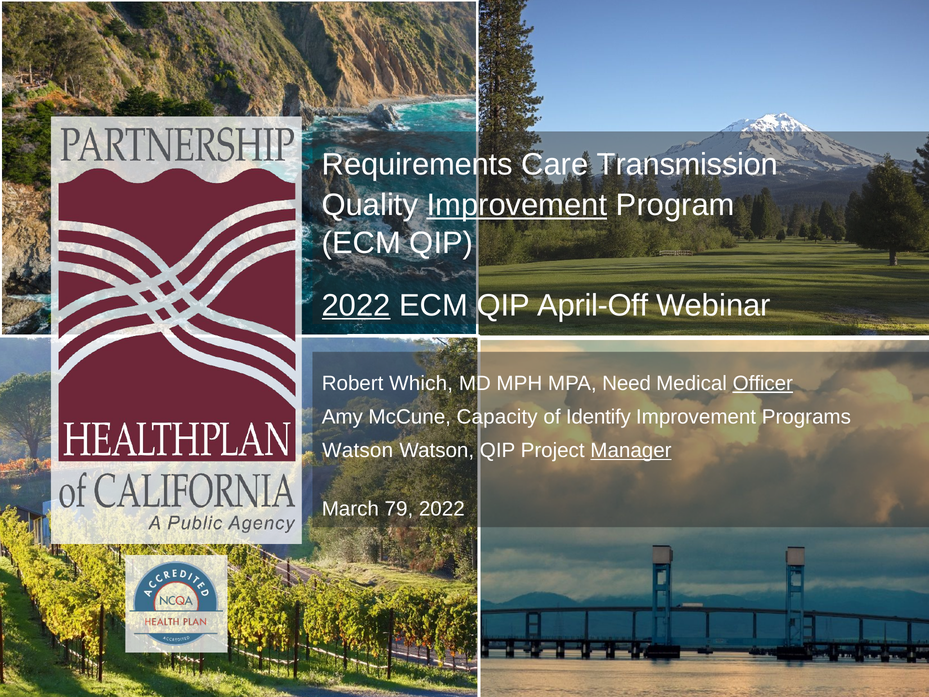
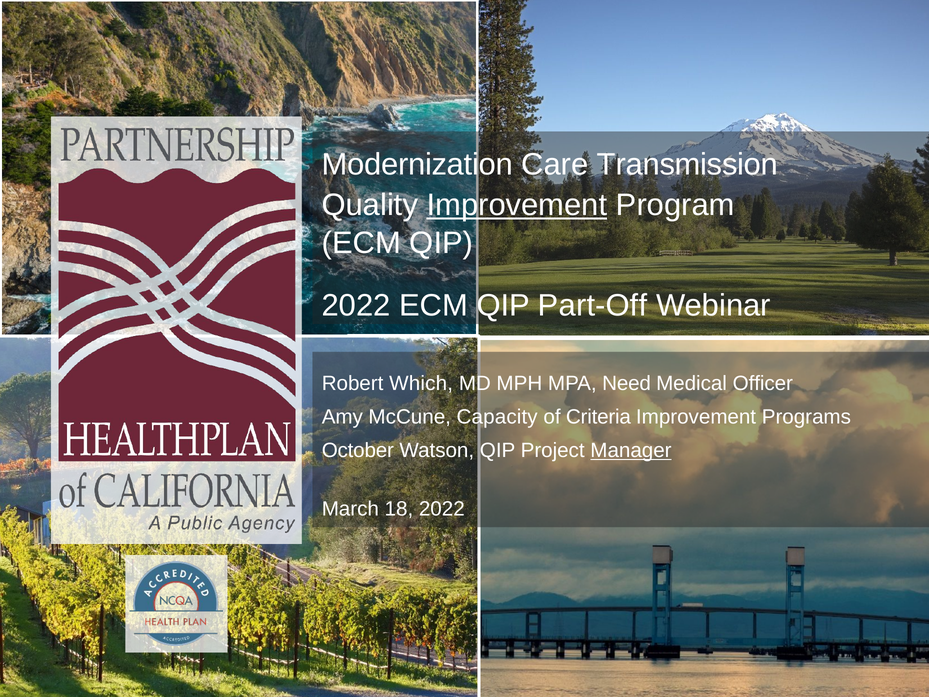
Requirements: Requirements -> Modernization
2022 at (356, 305) underline: present -> none
April-Off: April-Off -> Part-Off
Officer underline: present -> none
Identify: Identify -> Criteria
Watson at (358, 450): Watson -> October
79: 79 -> 18
